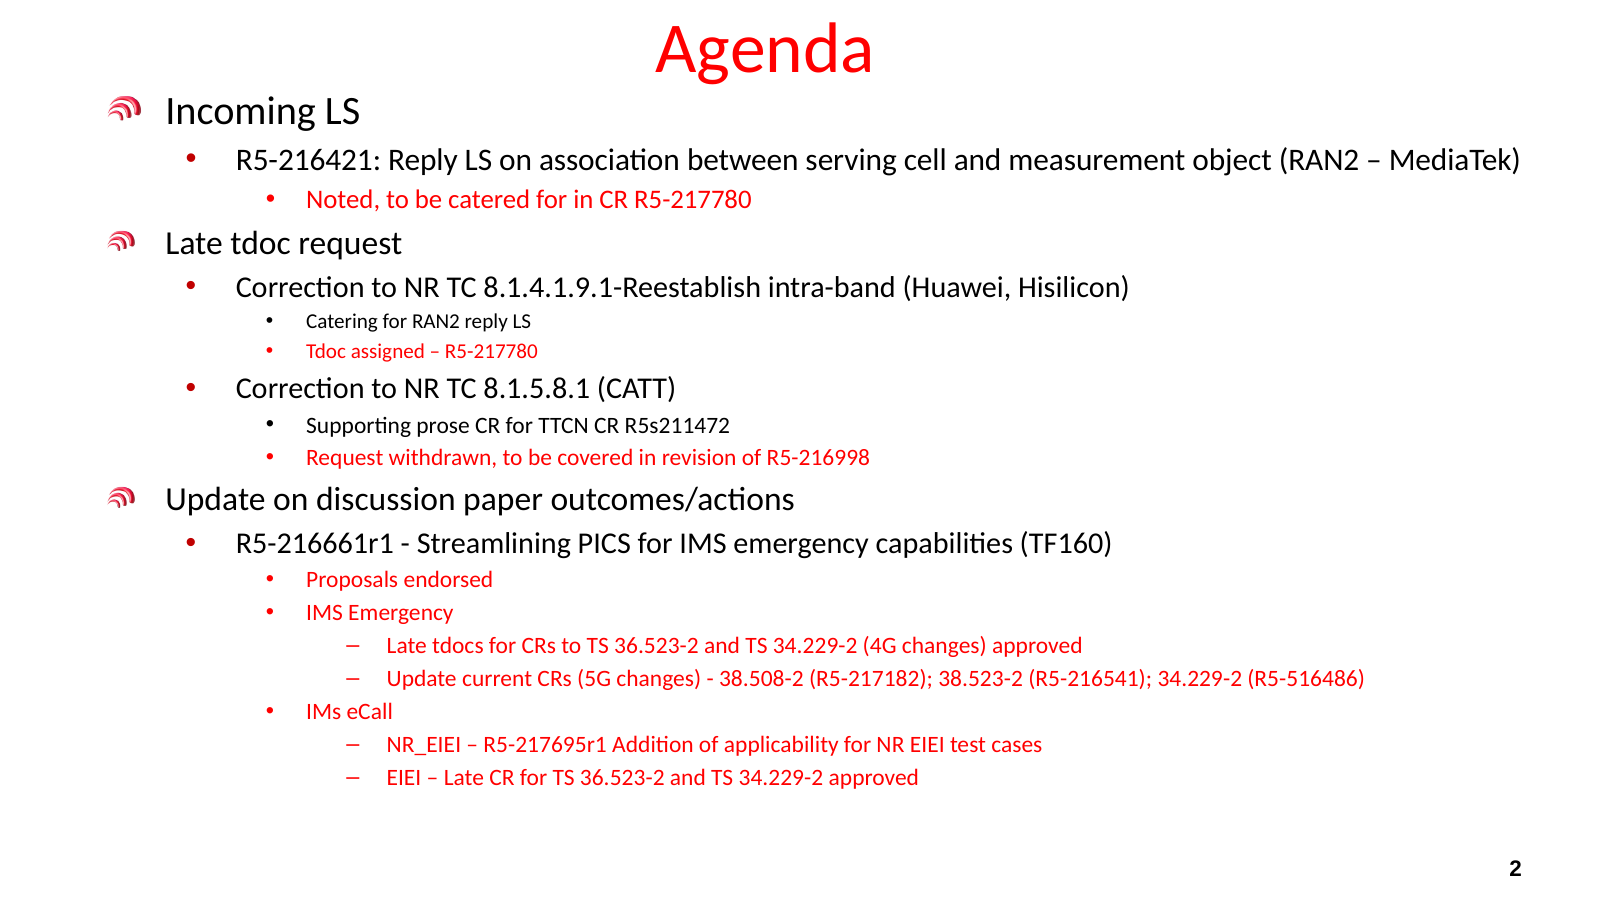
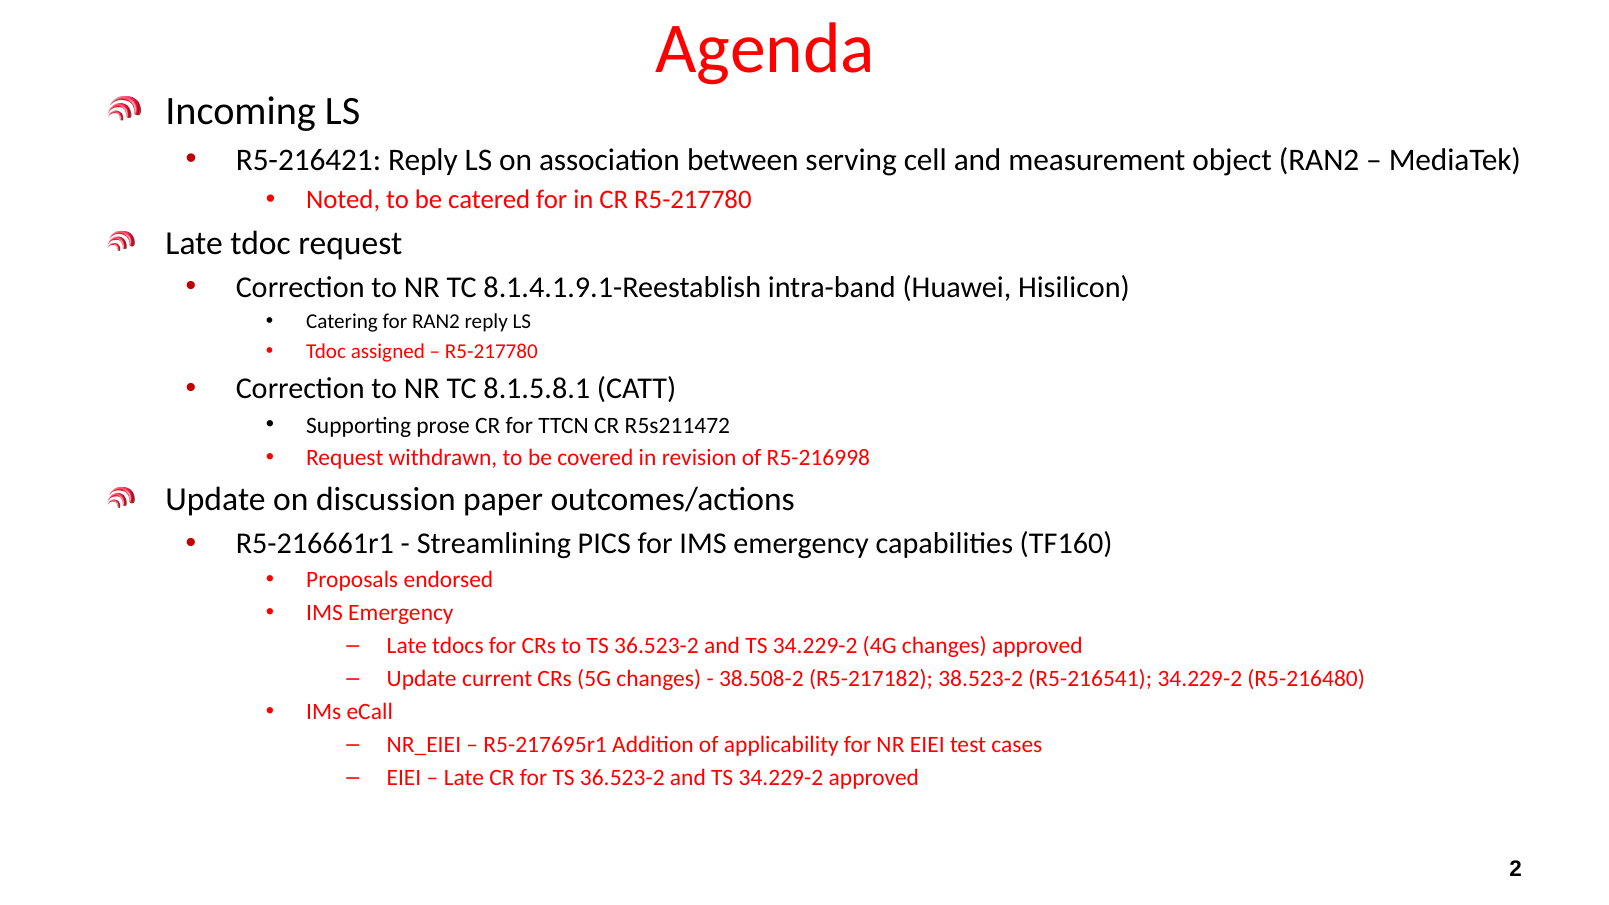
R5-516486: R5-516486 -> R5-216480
